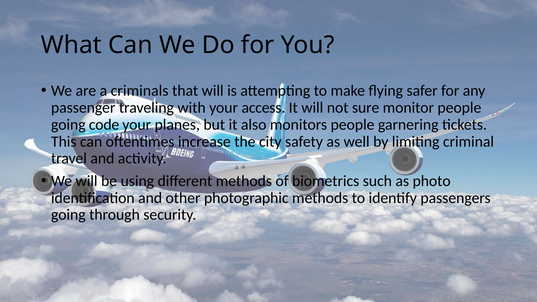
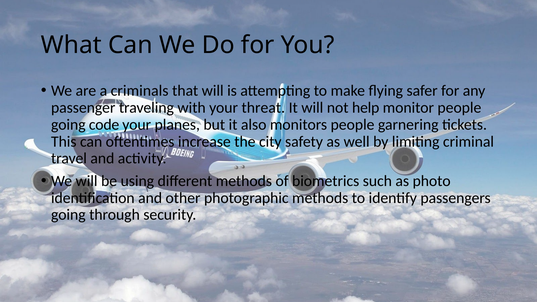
access: access -> threat
sure: sure -> help
